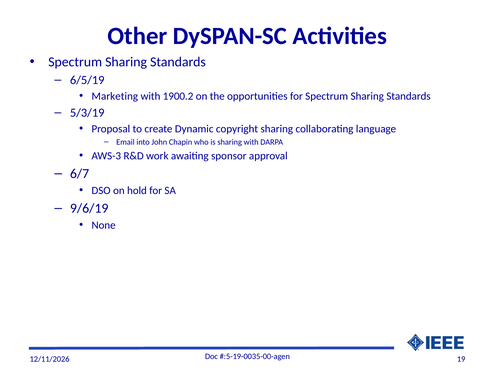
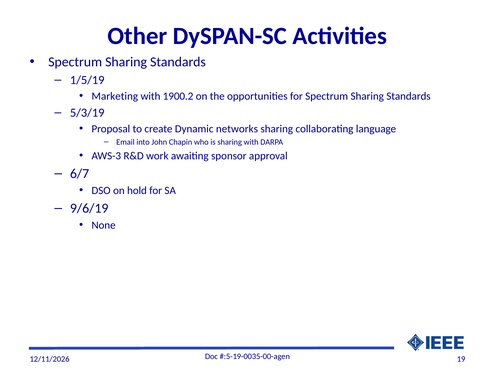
6/5/19: 6/5/19 -> 1/5/19
copyright: copyright -> networks
